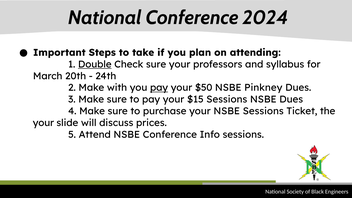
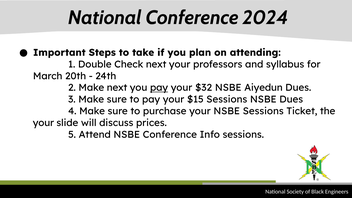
Double underline: present -> none
Check sure: sure -> next
Make with: with -> next
$50: $50 -> $32
Pinkney: Pinkney -> Aiyedun
